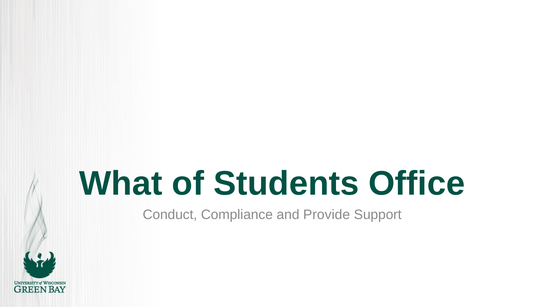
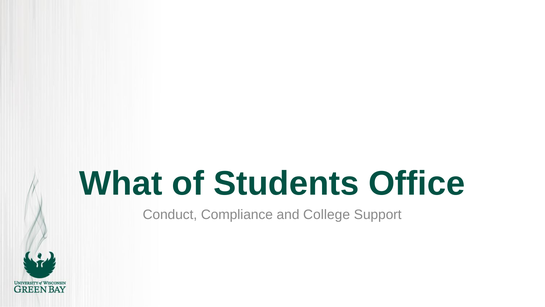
Provide: Provide -> College
